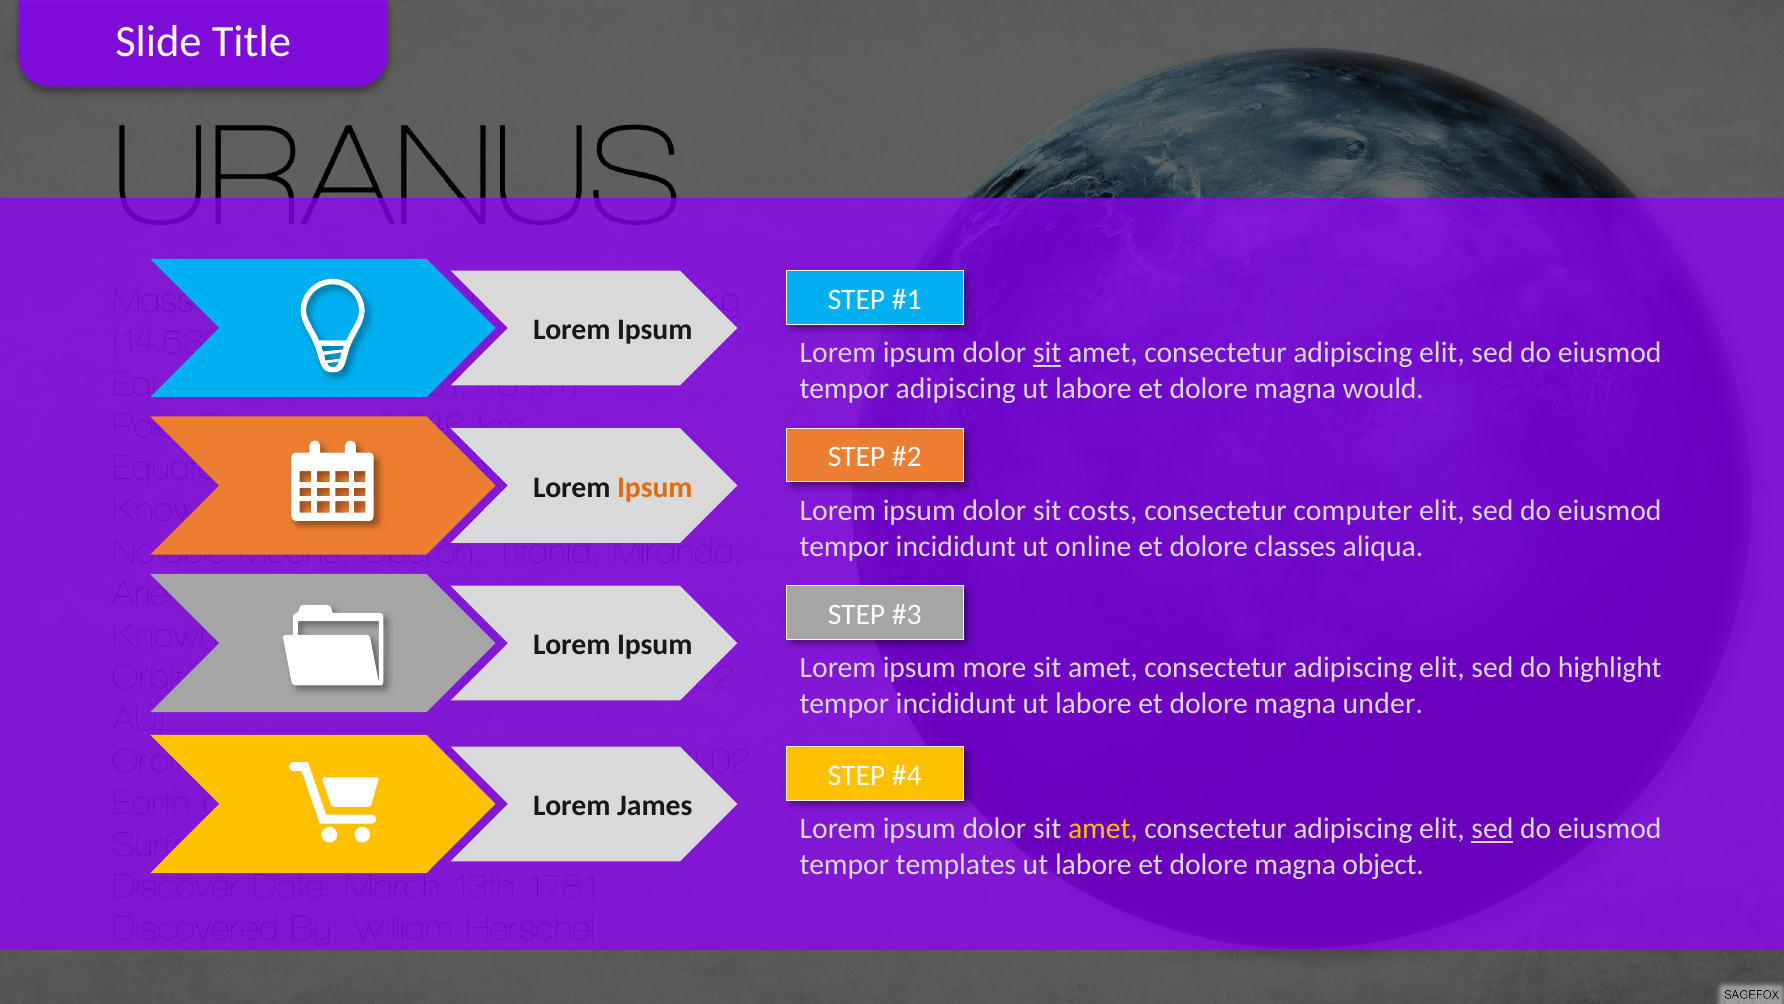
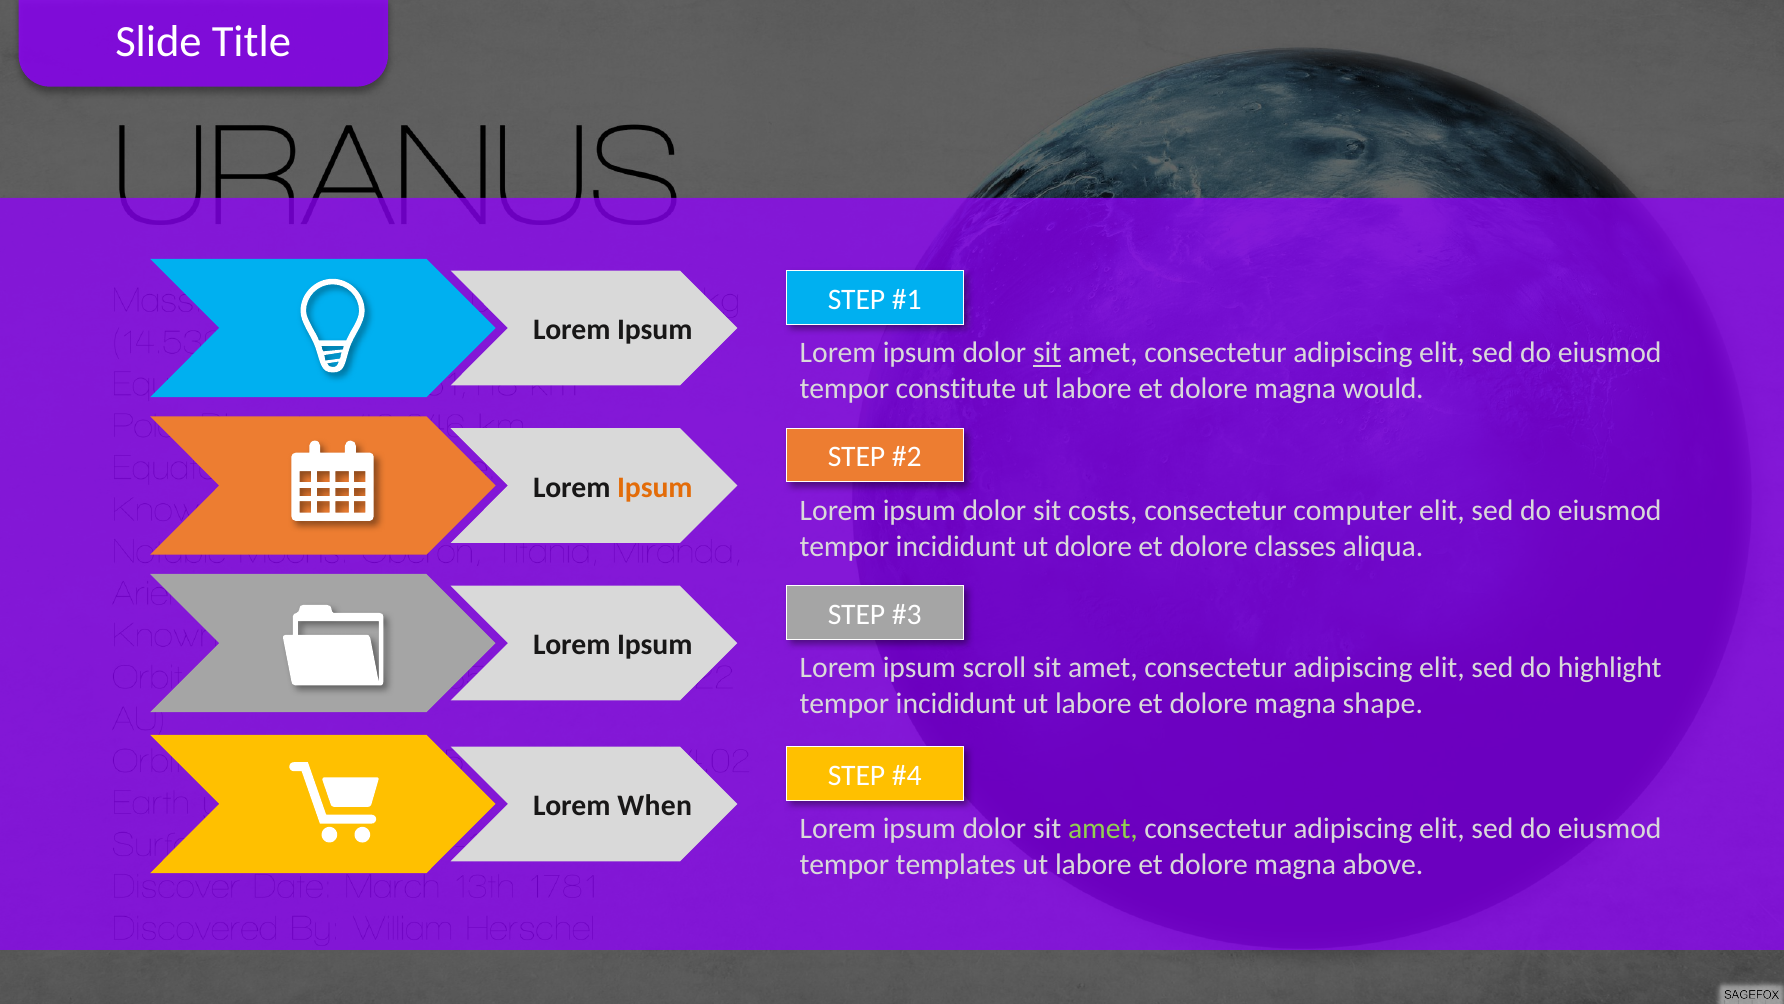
tempor adipiscing: adipiscing -> constitute
ut online: online -> dolore
more: more -> scroll
under: under -> shape
James: James -> When
amet at (1103, 829) colour: yellow -> light green
sed at (1492, 829) underline: present -> none
object: object -> above
